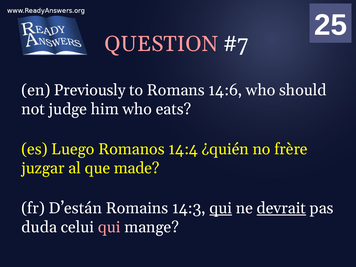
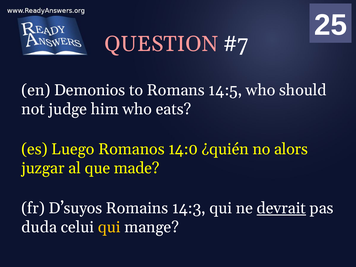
Previously: Previously -> Demonios
14:6: 14:6 -> 14:5
14:4: 14:4 -> 14:0
frère: frère -> alors
D’están: D’están -> D’suyos
qui at (221, 208) underline: present -> none
qui at (109, 227) colour: pink -> yellow
